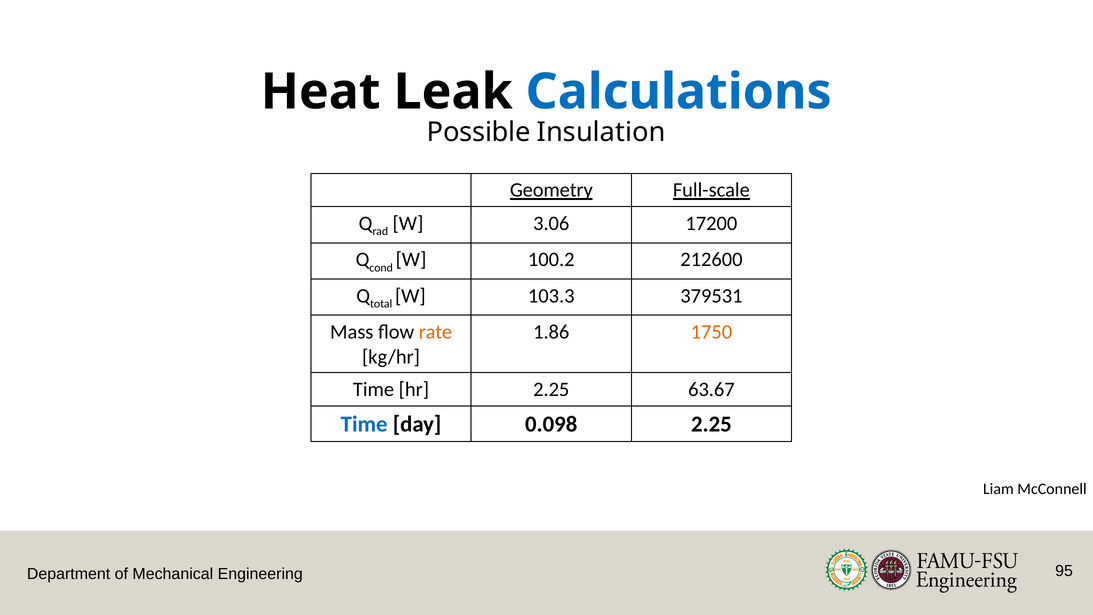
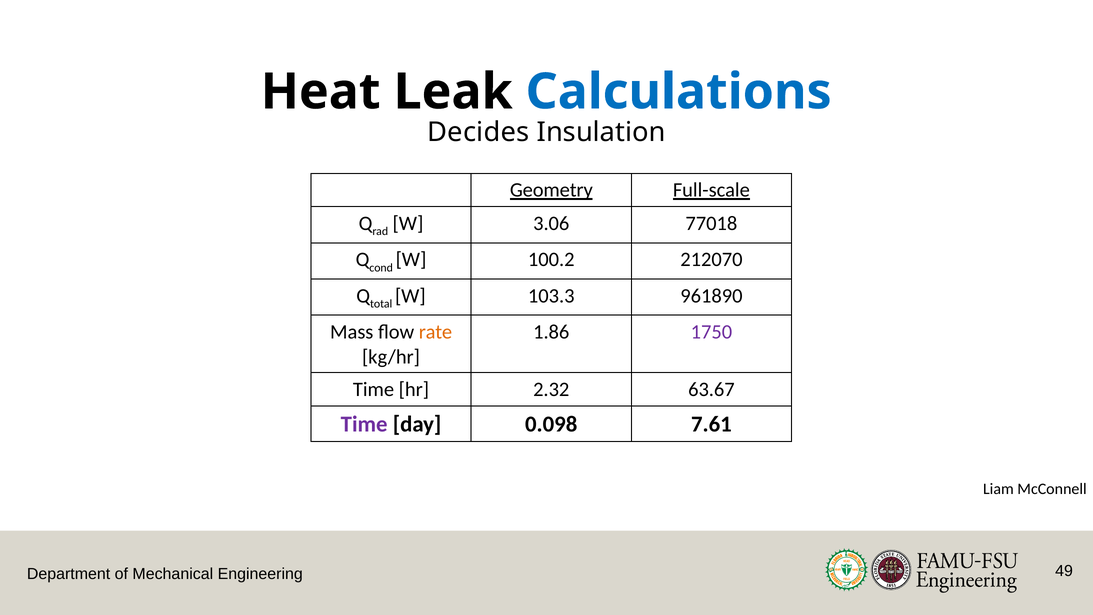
Possible: Possible -> Decides
17200: 17200 -> 77018
212600: 212600 -> 212070
379531: 379531 -> 961890
1750 colour: orange -> purple
hr 2.25: 2.25 -> 2.32
Time at (364, 424) colour: blue -> purple
0.098 2.25: 2.25 -> 7.61
95: 95 -> 49
